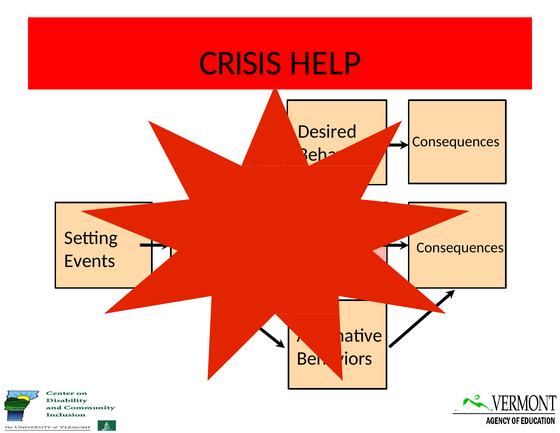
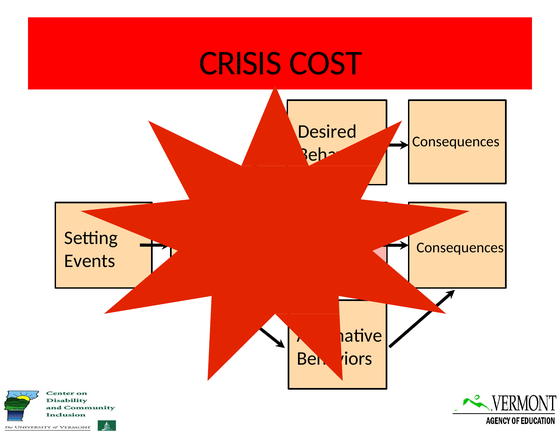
HELP: HELP -> COST
